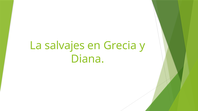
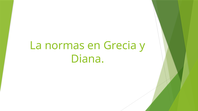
salvajes: salvajes -> normas
